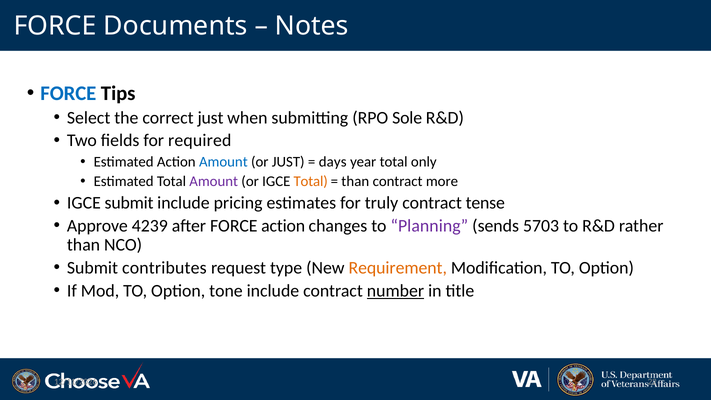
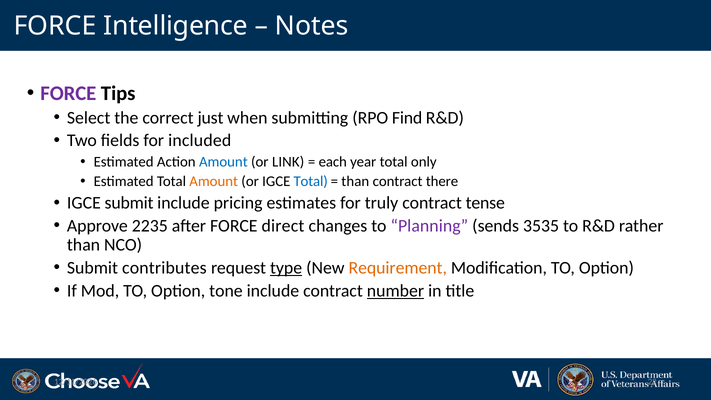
Documents: Documents -> Intelligence
FORCE at (68, 93) colour: blue -> purple
Sole: Sole -> Find
required: required -> included
or JUST: JUST -> LINK
days: days -> each
Amount at (214, 182) colour: purple -> orange
Total at (311, 182) colour: orange -> blue
more: more -> there
4239: 4239 -> 2235
FORCE action: action -> direct
5703: 5703 -> 3535
type underline: none -> present
